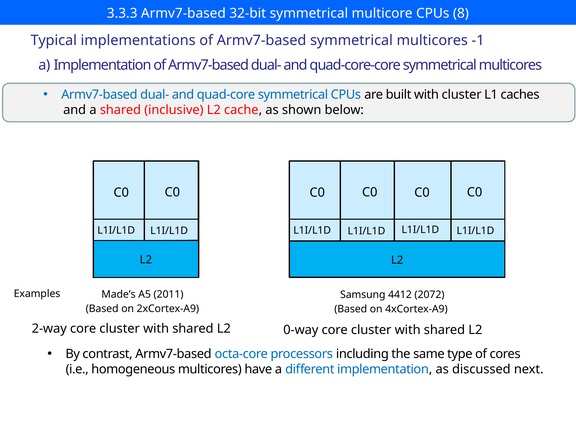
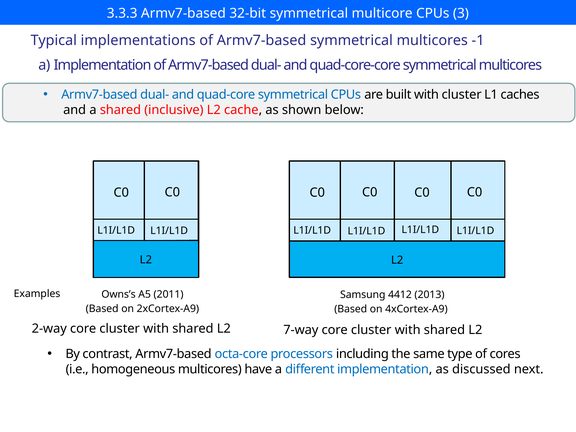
8: 8 -> 3
Made’s: Made’s -> Owns’s
2072: 2072 -> 2013
0-way: 0-way -> 7-way
